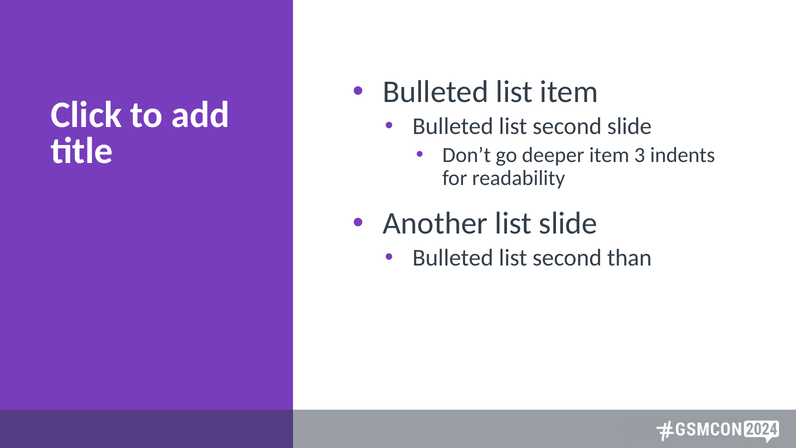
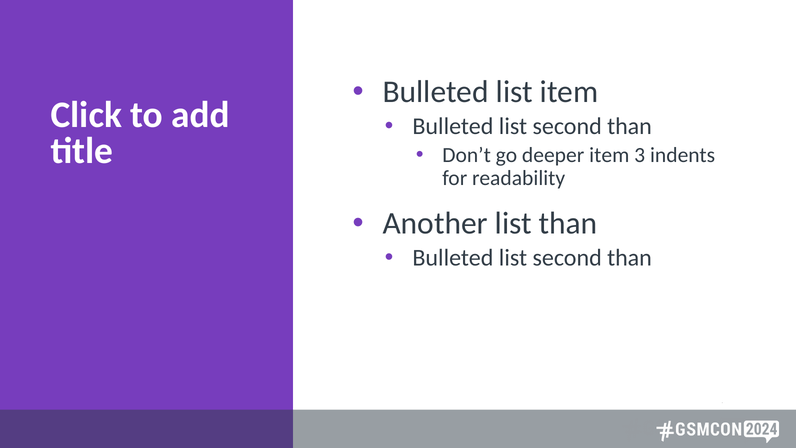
slide at (630, 126): slide -> than
list slide: slide -> than
